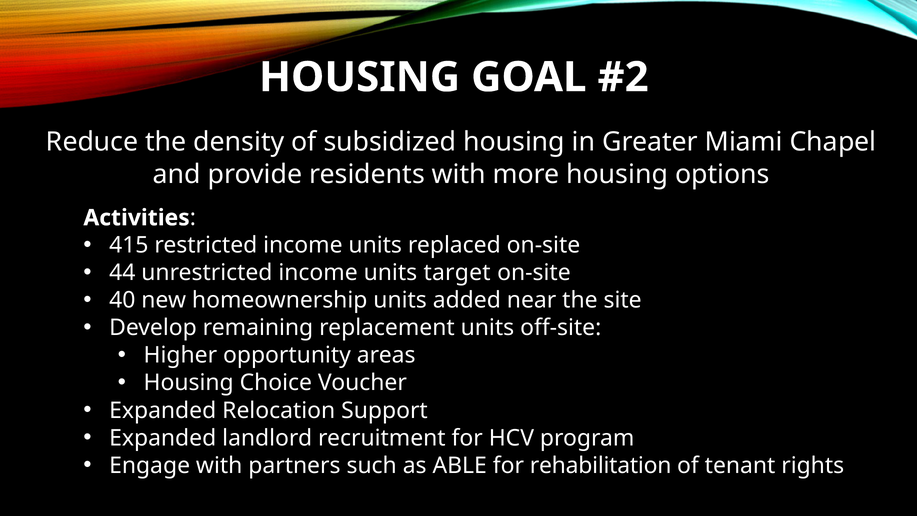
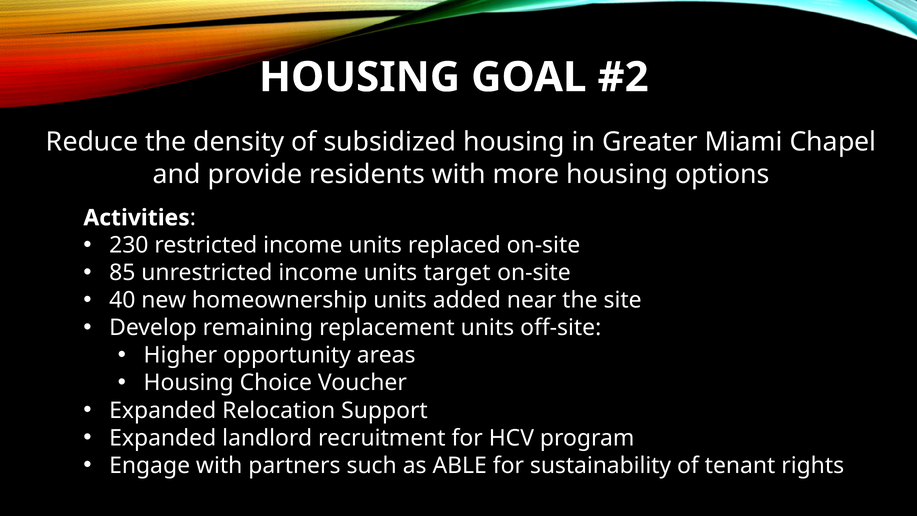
415: 415 -> 230
44: 44 -> 85
rehabilitation: rehabilitation -> sustainability
